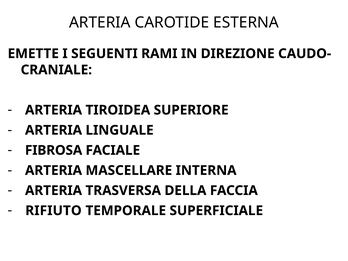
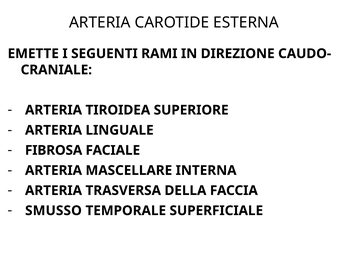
RIFIUTO: RIFIUTO -> SMUSSO
